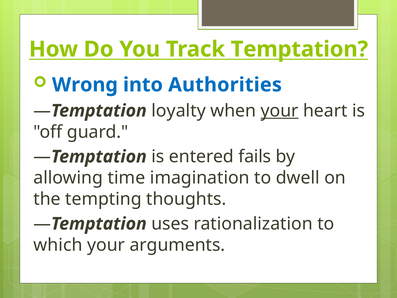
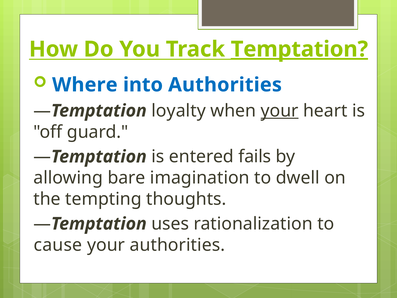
Temptation at (299, 49) underline: none -> present
Wrong: Wrong -> Where
time: time -> bare
which: which -> cause
your arguments: arguments -> authorities
